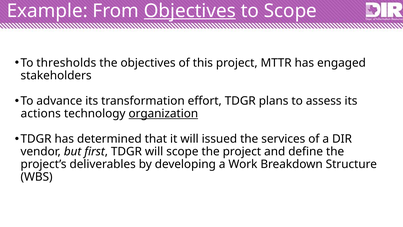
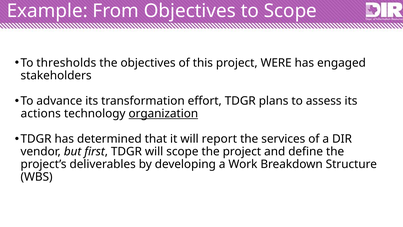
Objectives at (190, 11) underline: present -> none
MTTR: MTTR -> WERE
issued: issued -> report
